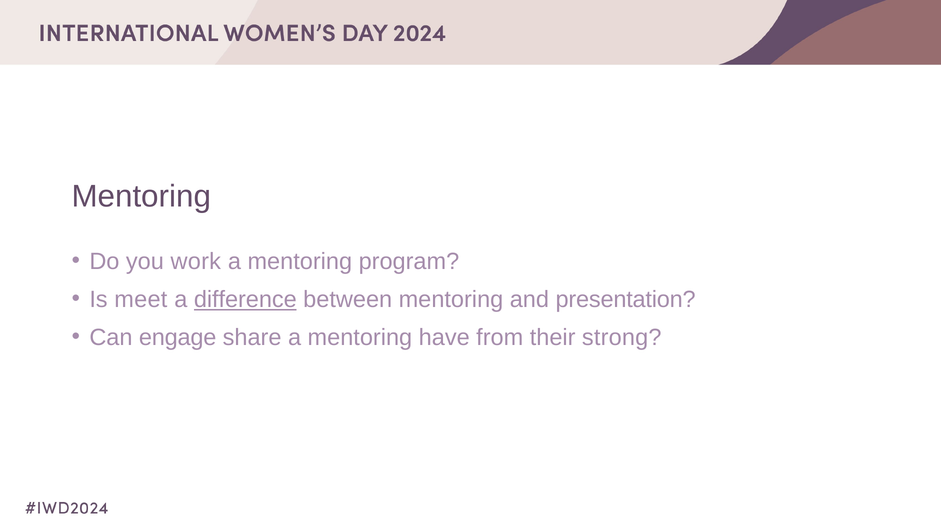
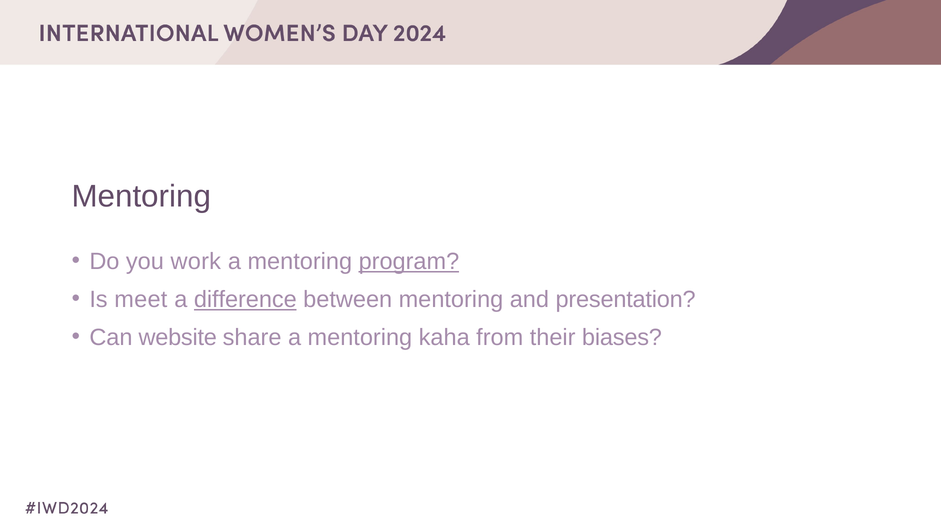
program underline: none -> present
engage: engage -> website
have: have -> kaha
strong: strong -> biases
